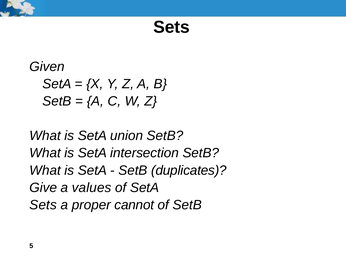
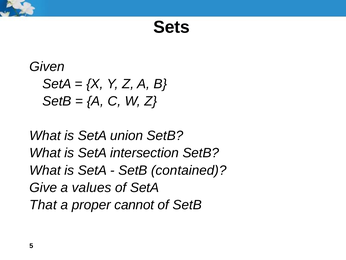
duplicates: duplicates -> contained
Sets at (43, 204): Sets -> That
